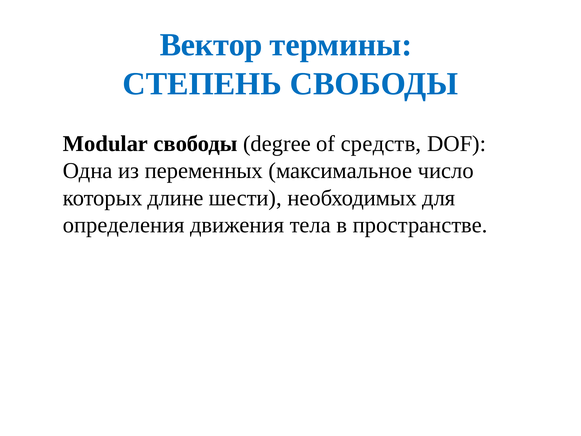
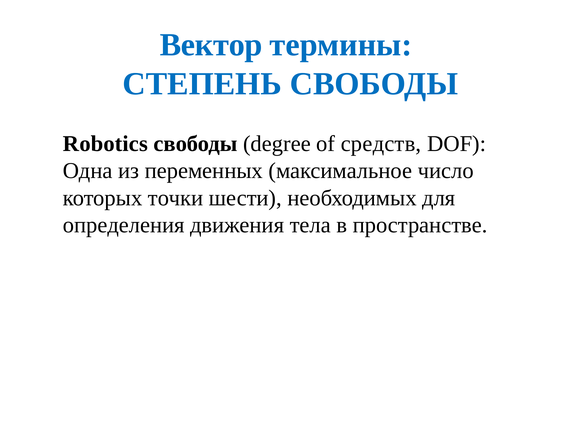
Modular: Modular -> Robotics
длине: длине -> точки
